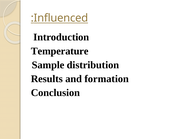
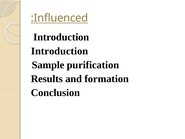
Temperature at (60, 51): Temperature -> Introduction
distribution: distribution -> purification
